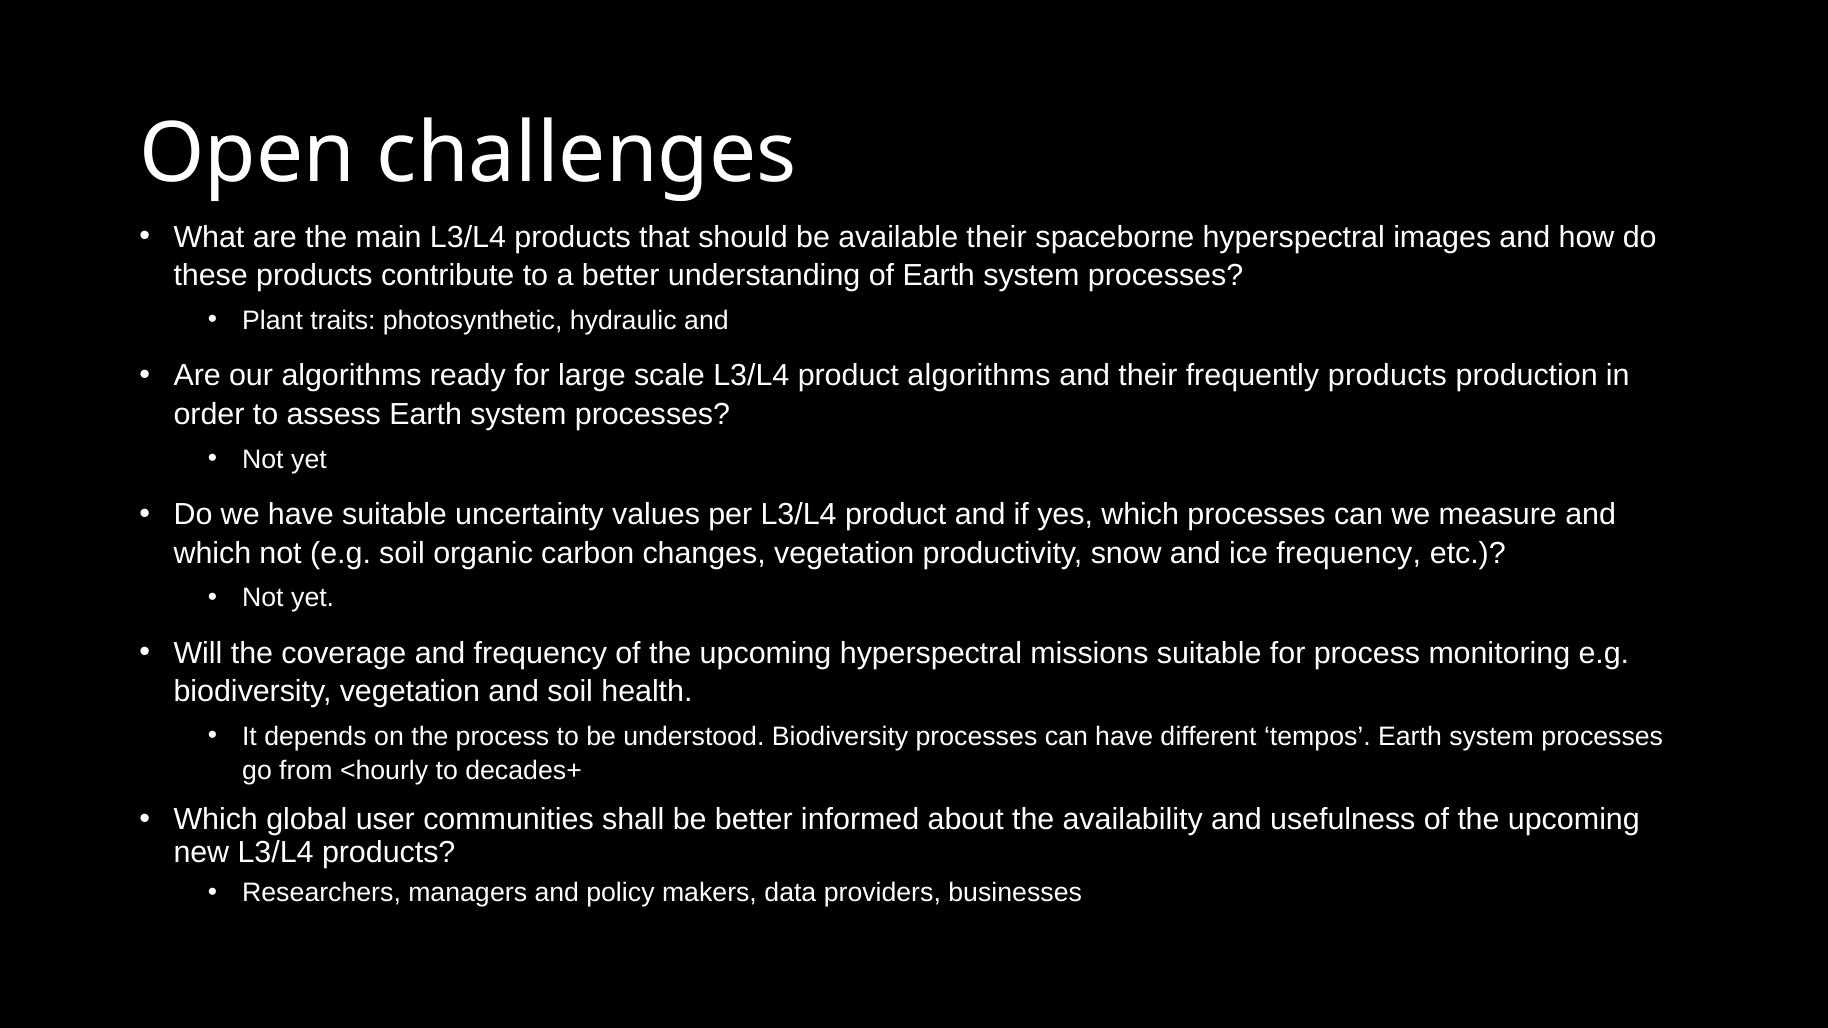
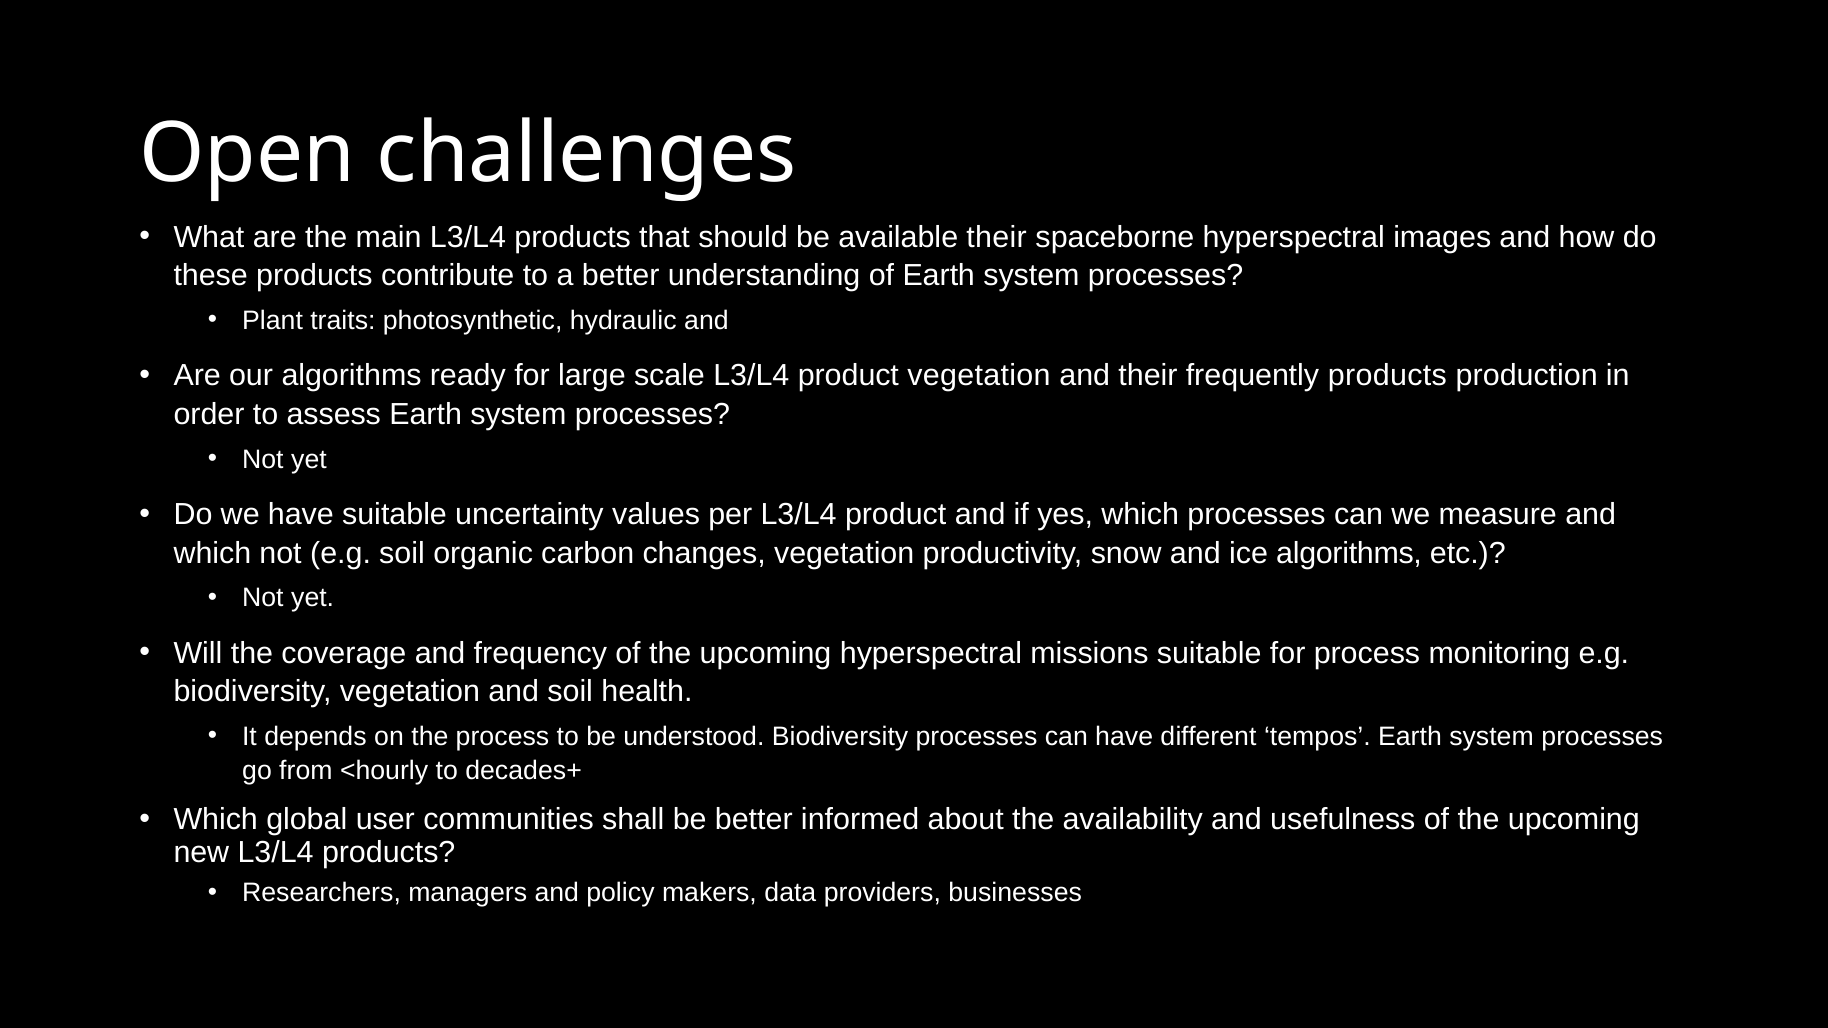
product algorithms: algorithms -> vegetation
ice frequency: frequency -> algorithms
